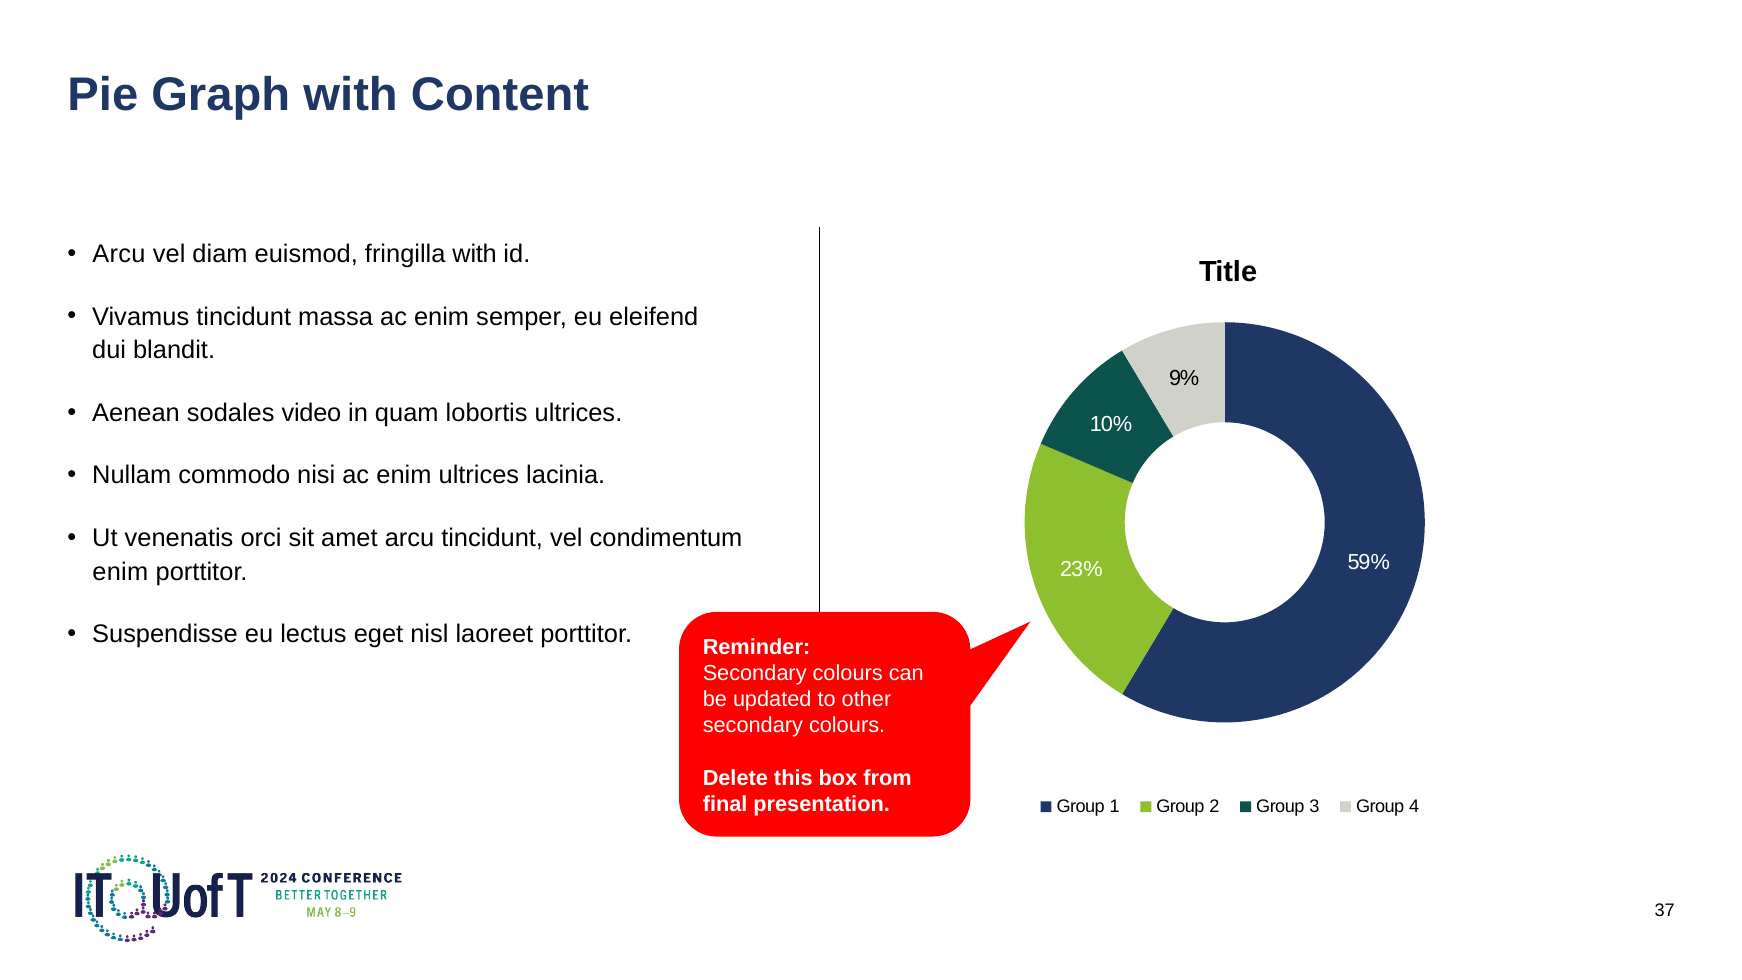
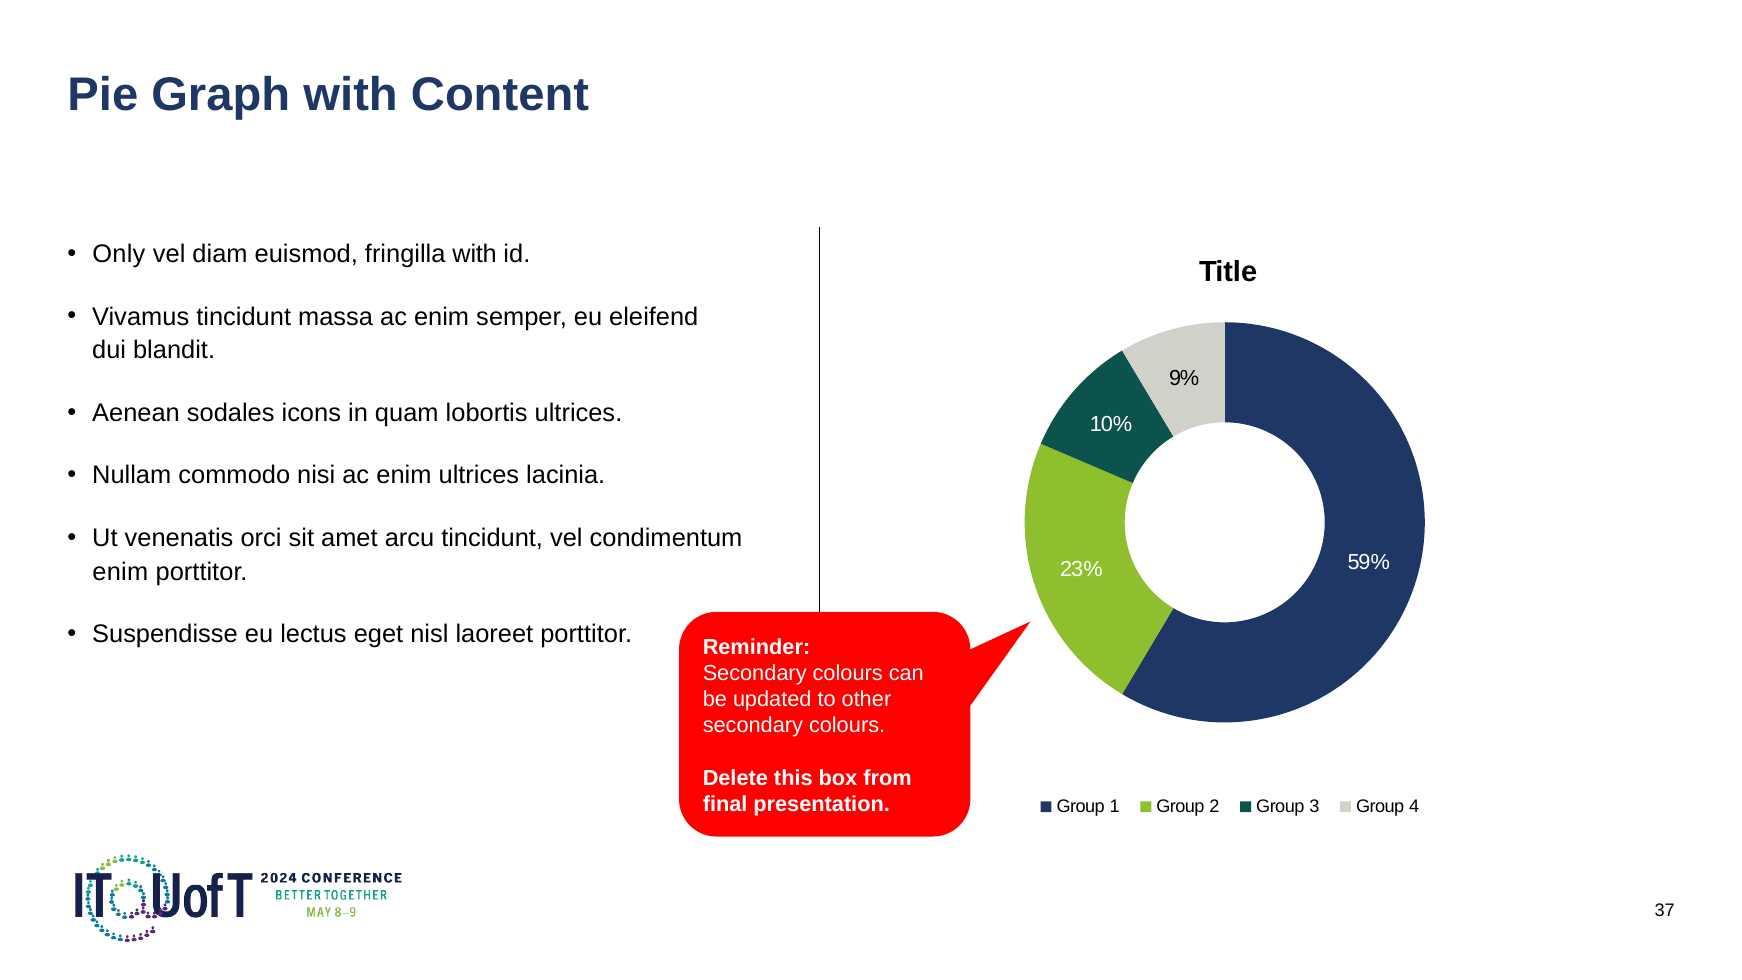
Arcu at (119, 254): Arcu -> Only
video: video -> icons
